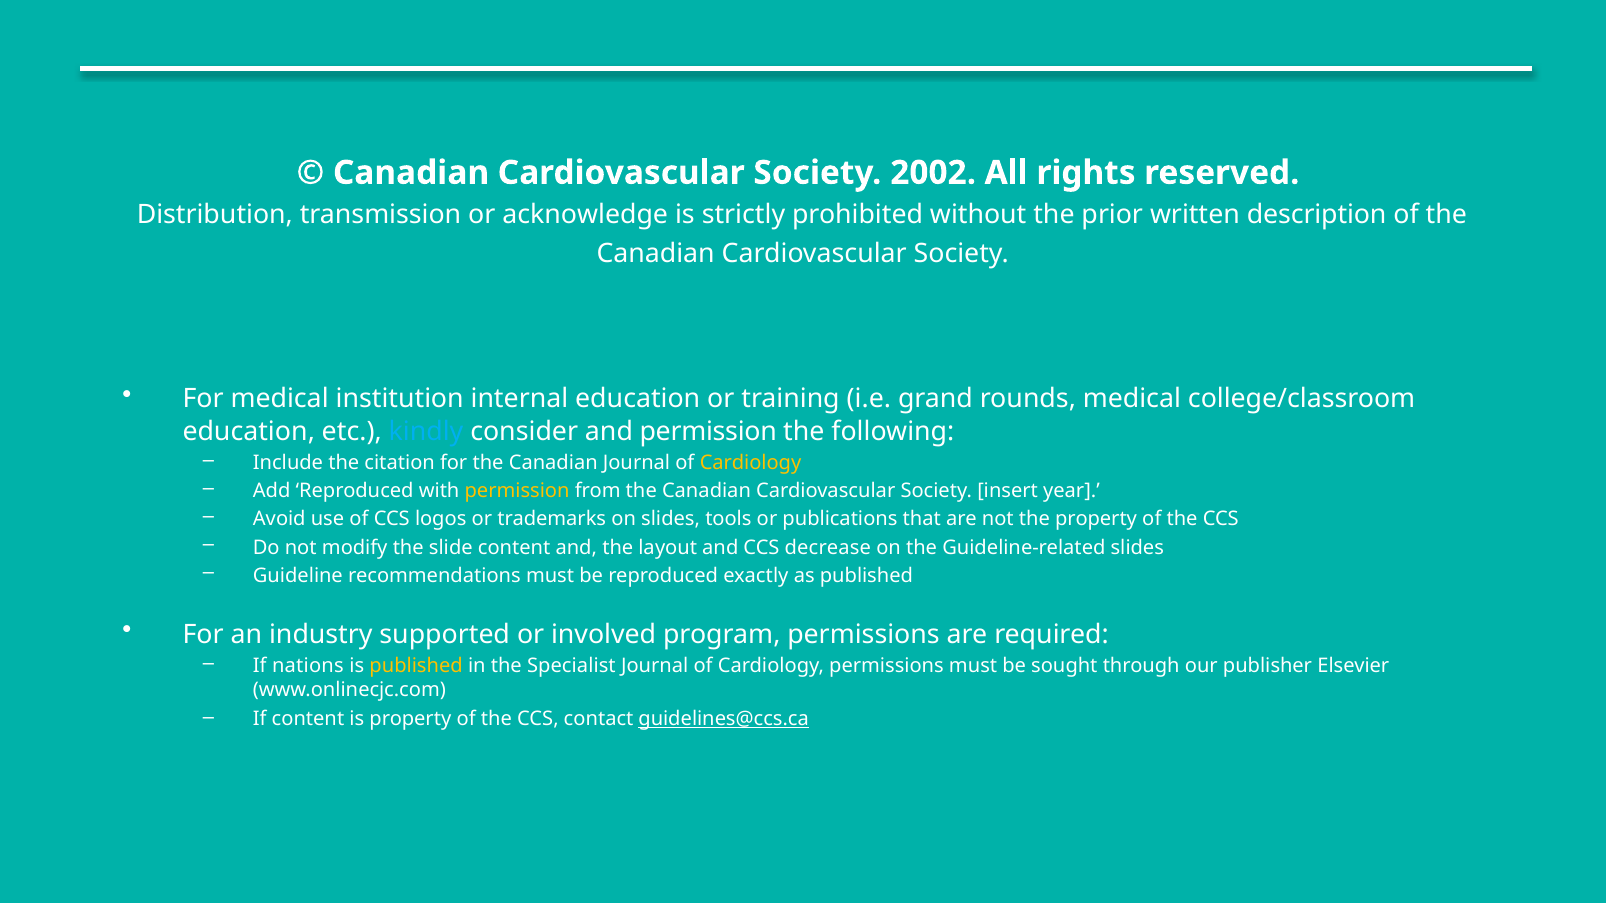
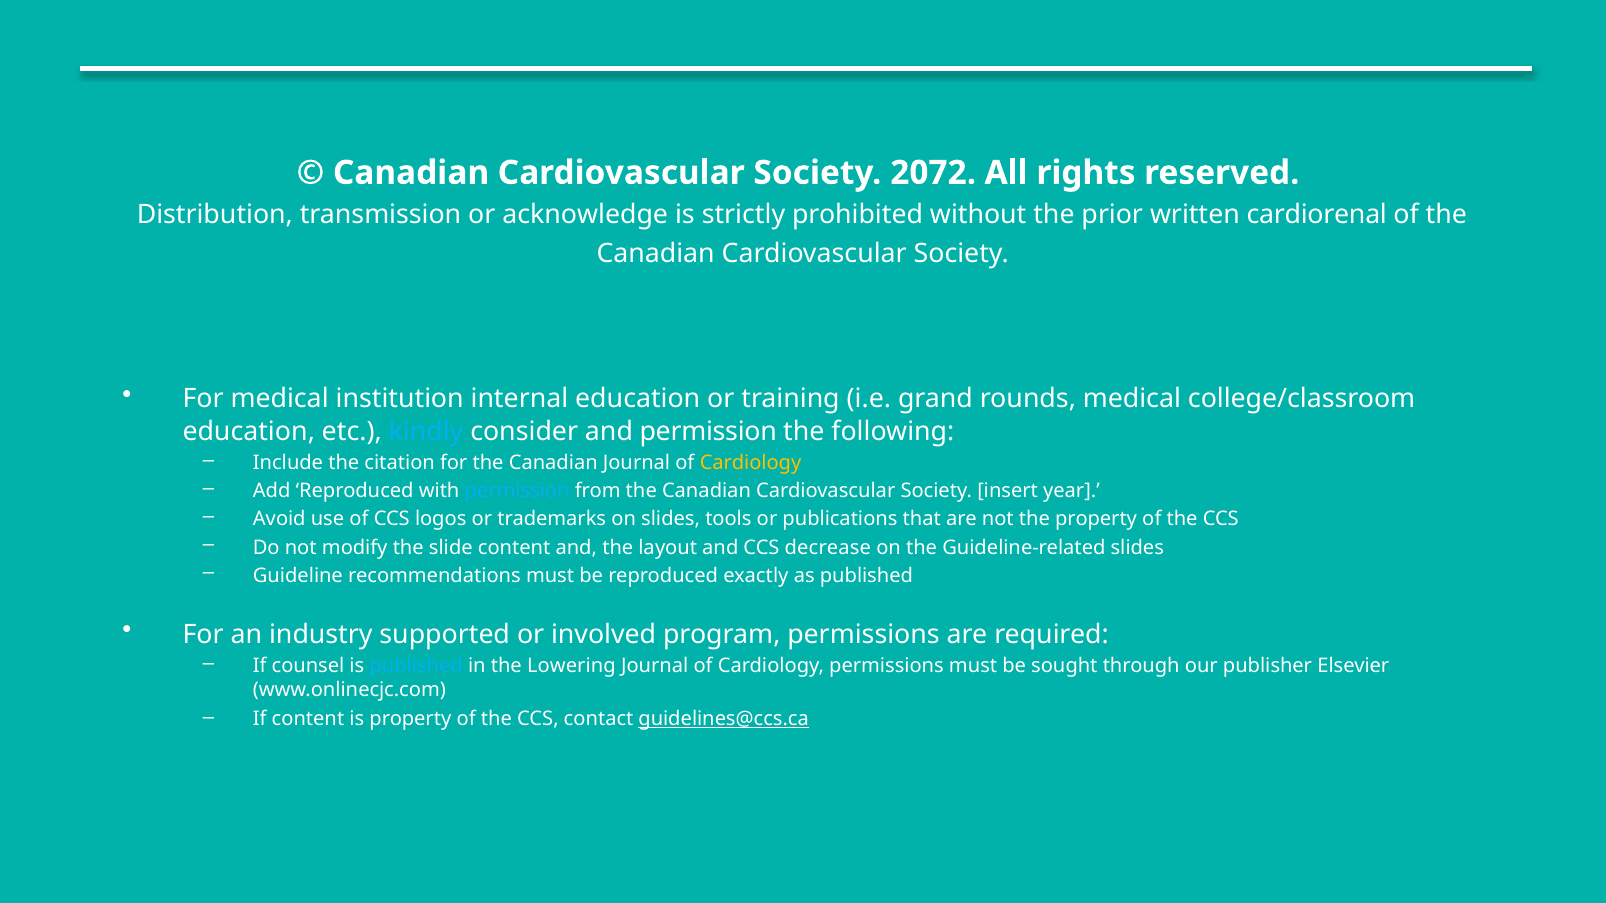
2002: 2002 -> 2072
description: description -> cardiorenal
permission at (517, 491) colour: yellow -> light blue
nations: nations -> counsel
published at (416, 666) colour: yellow -> light blue
Specialist: Specialist -> Lowering
